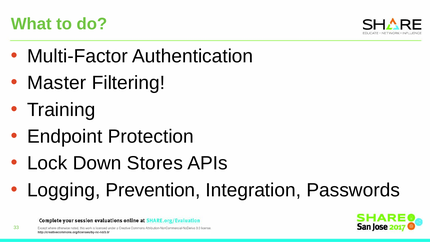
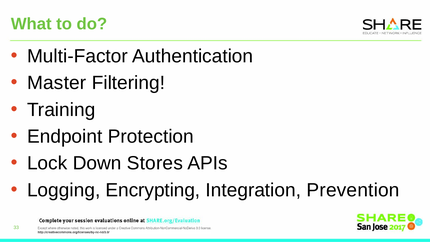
Prevention: Prevention -> Encrypting
Passwords: Passwords -> Prevention
